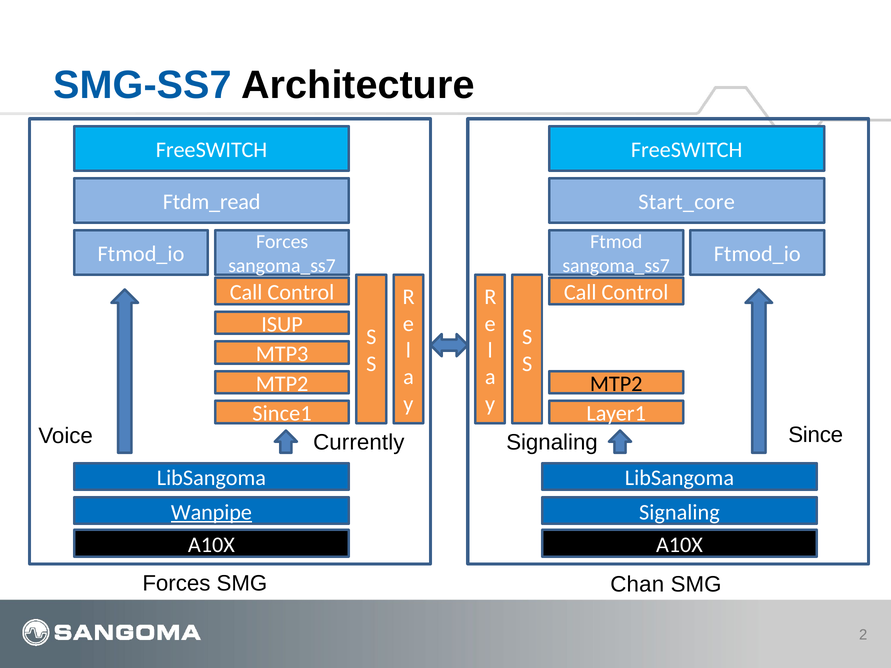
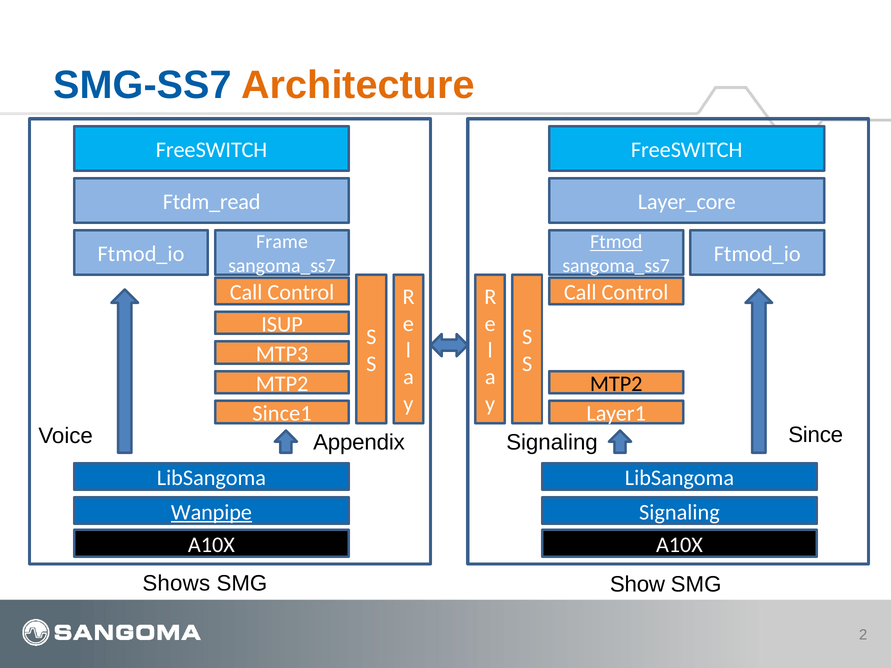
Architecture colour: black -> orange
Start_core: Start_core -> Layer_core
Forces at (282, 242): Forces -> Frame
Ftmod underline: none -> present
Currently: Currently -> Appendix
Forces at (176, 584): Forces -> Shows
Chan: Chan -> Show
